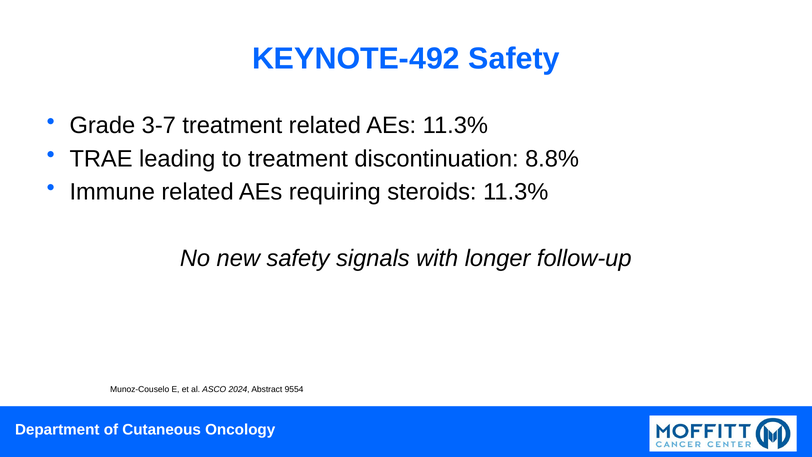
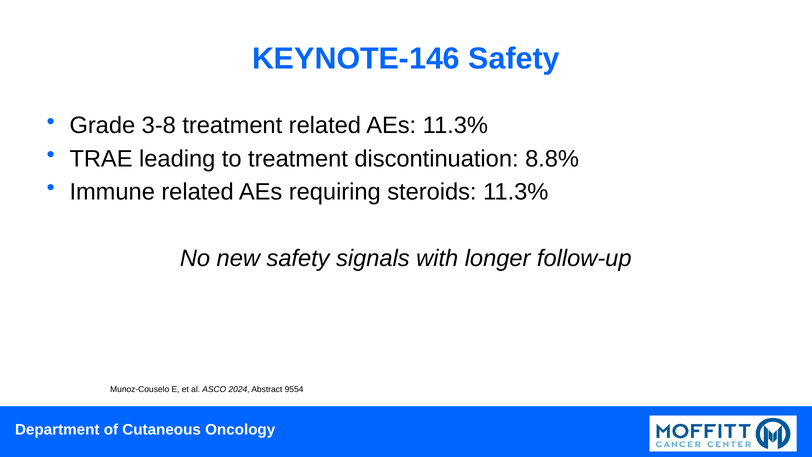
KEYNOTE-492: KEYNOTE-492 -> KEYNOTE-146
3-7: 3-7 -> 3-8
